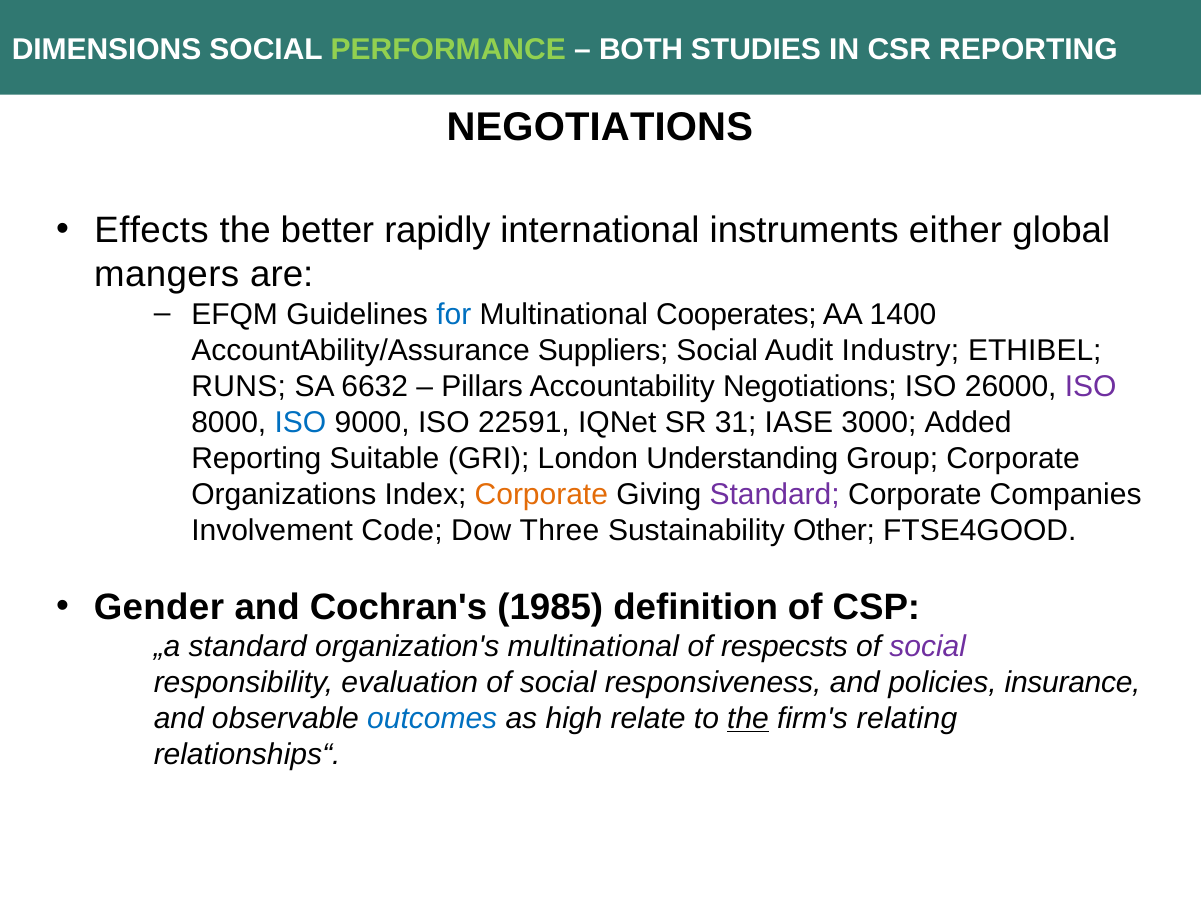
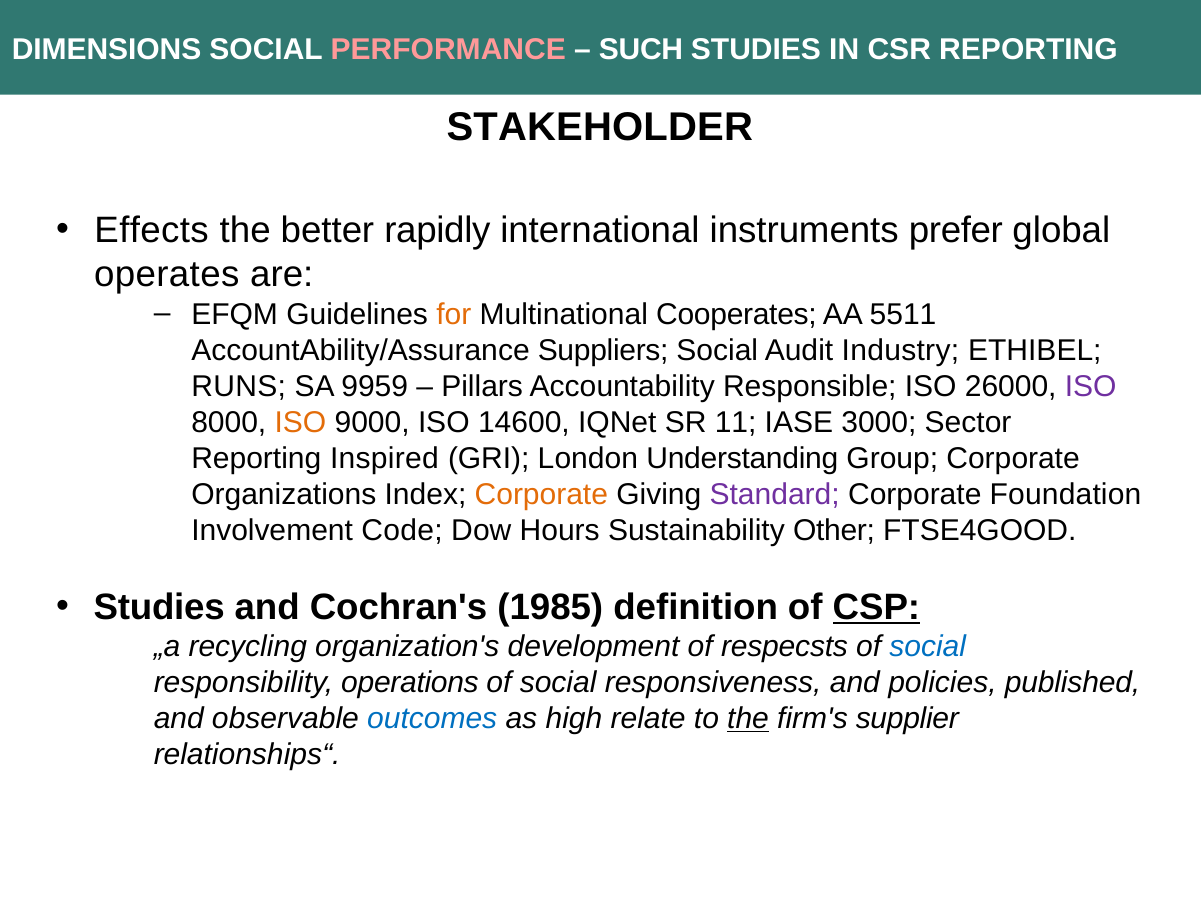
PERFORMANCE colour: light green -> pink
BOTH: BOTH -> SUCH
NEGOTIATIONS at (600, 127): NEGOTIATIONS -> STAKEHOLDER
either: either -> prefer
mangers: mangers -> operates
for colour: blue -> orange
1400: 1400 -> 5511
6632: 6632 -> 9959
Accountability Negotiations: Negotiations -> Responsible
ISO at (300, 422) colour: blue -> orange
22591: 22591 -> 14600
31: 31 -> 11
Added: Added -> Sector
Suitable: Suitable -> Inspired
Companies: Companies -> Foundation
Three: Three -> Hours
Gender at (159, 607): Gender -> Studies
CSP underline: none -> present
„a standard: standard -> recycling
organization's multinational: multinational -> development
social at (928, 646) colour: purple -> blue
evaluation: evaluation -> operations
insurance: insurance -> published
relating: relating -> supplier
